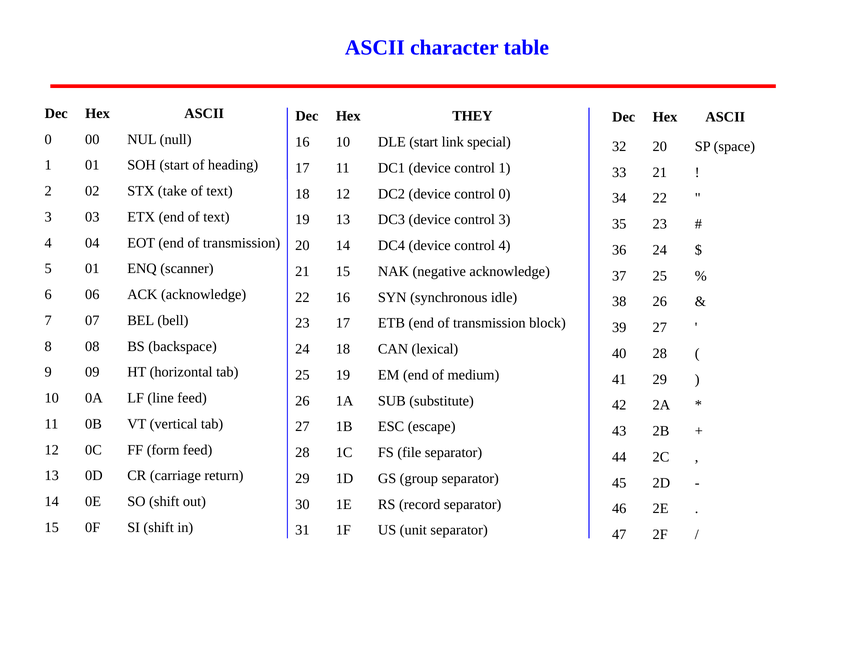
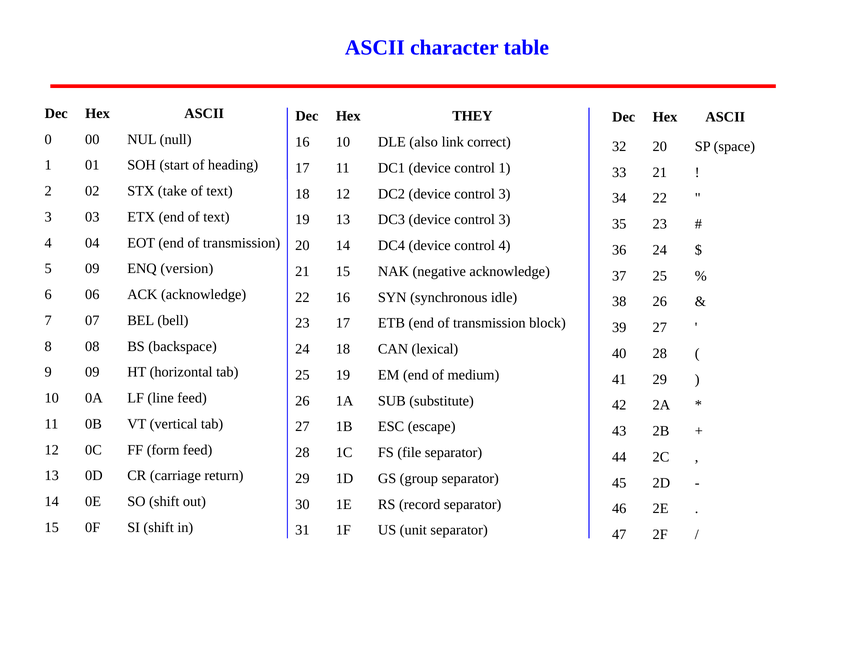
DLE start: start -> also
special: special -> correct
DC2 device control 0: 0 -> 3
5 01: 01 -> 09
scanner: scanner -> version
